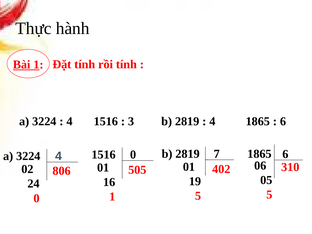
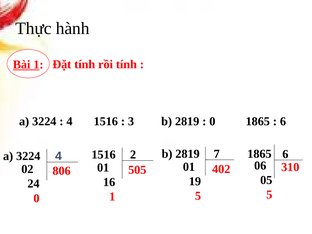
4 at (212, 121): 4 -> 0
1516 0: 0 -> 2
